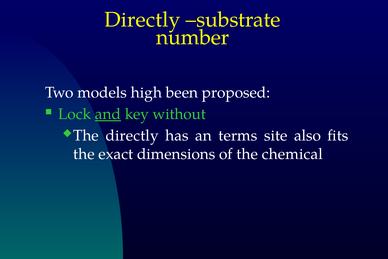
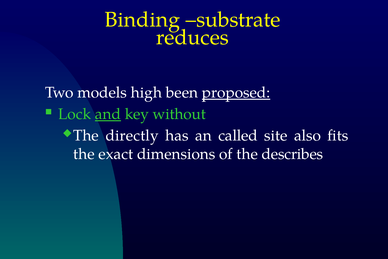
Directly at (142, 20): Directly -> Binding
number: number -> reduces
proposed underline: none -> present
terms: terms -> called
chemical: chemical -> describes
